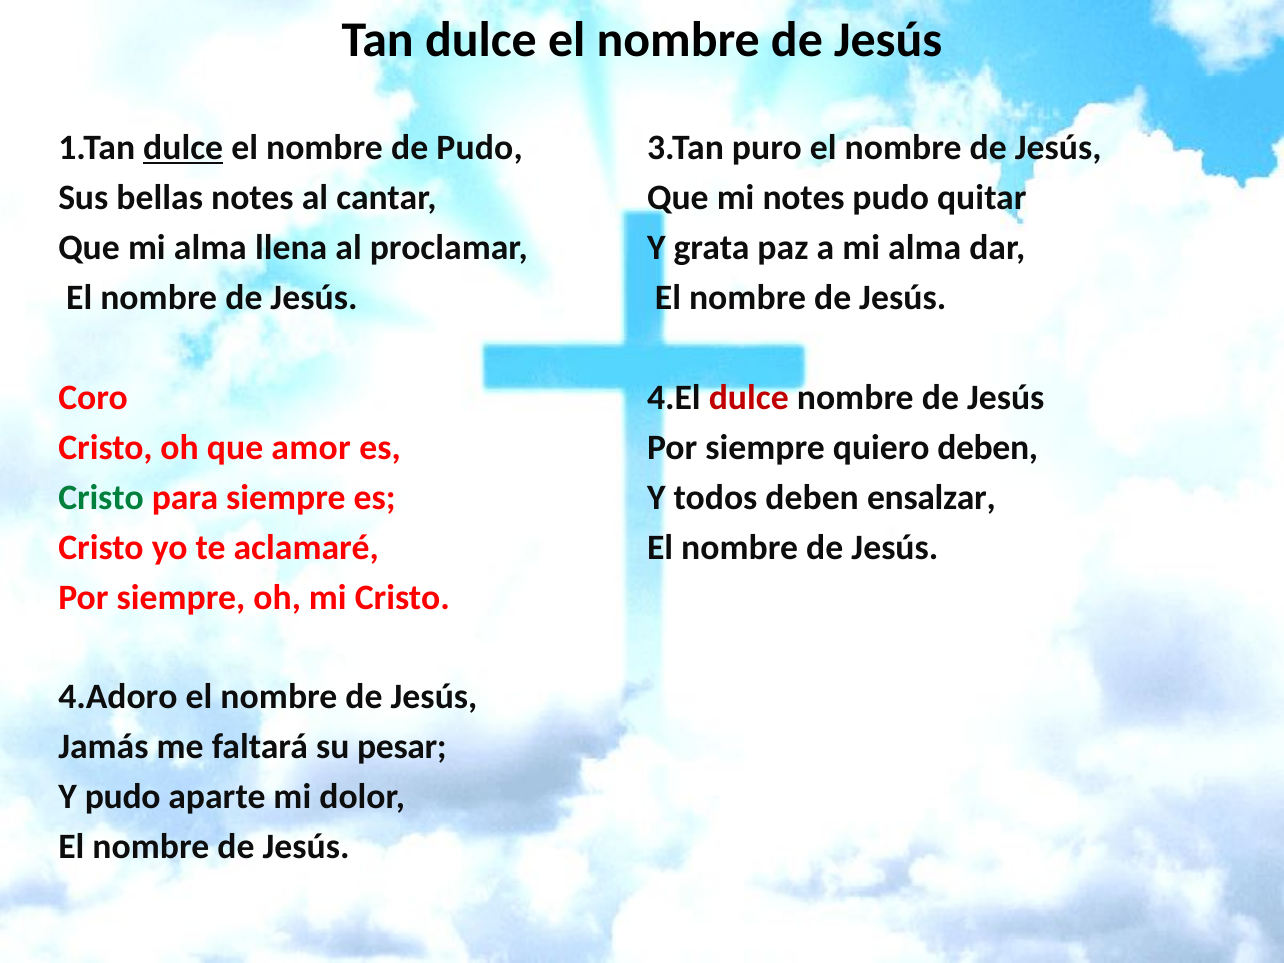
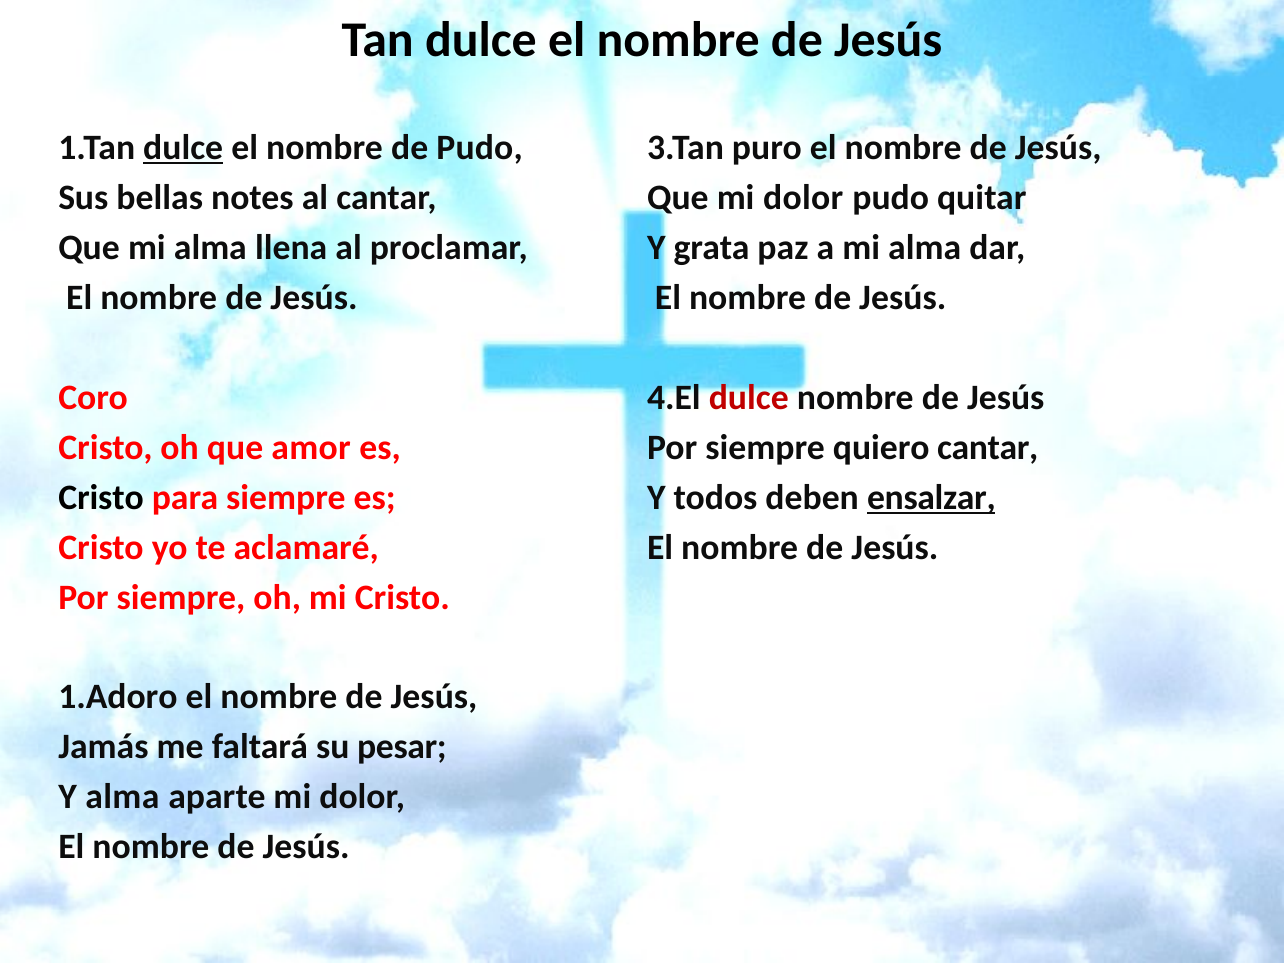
Que mi notes: notes -> dolor
quiero deben: deben -> cantar
Cristo at (101, 497) colour: green -> black
ensalzar underline: none -> present
4.Adoro: 4.Adoro -> 1.Adoro
Y pudo: pudo -> alma
